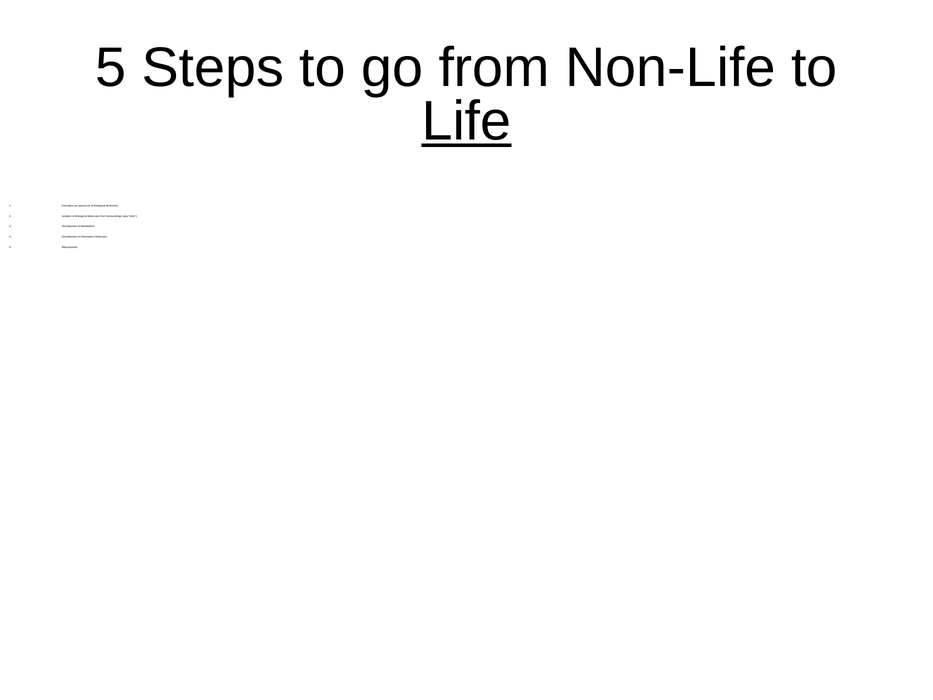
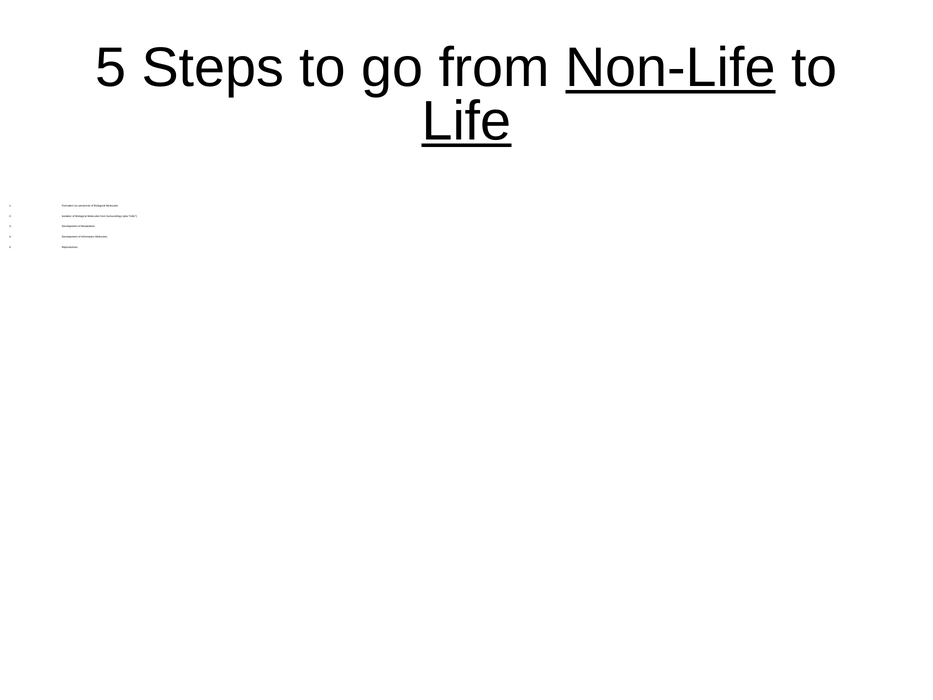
Non-Life underline: none -> present
